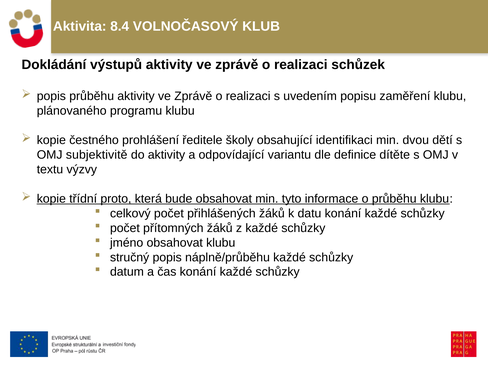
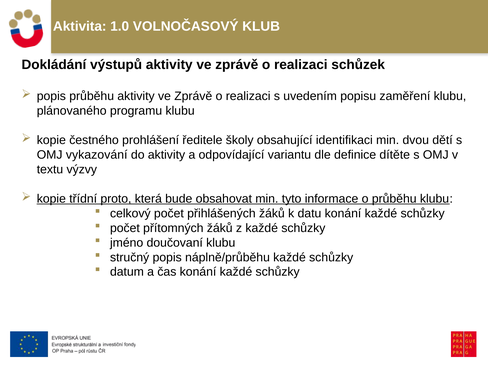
8.4: 8.4 -> 1.0
subjektivitě: subjektivitě -> vykazování
jméno obsahovat: obsahovat -> doučovaní
